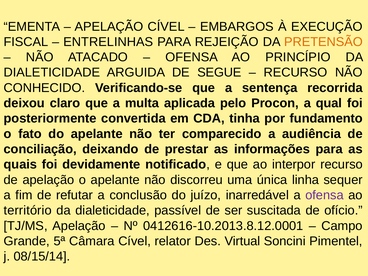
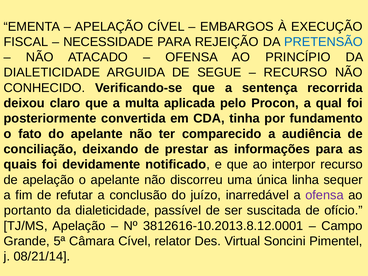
ENTRELINHAS: ENTRELINHAS -> NECESSIDADE
PRETENSÃO colour: orange -> blue
território: território -> portanto
0412616-10.2013.8.12.0001: 0412616-10.2013.8.12.0001 -> 3812616-10.2013.8.12.0001
08/15/14: 08/15/14 -> 08/21/14
